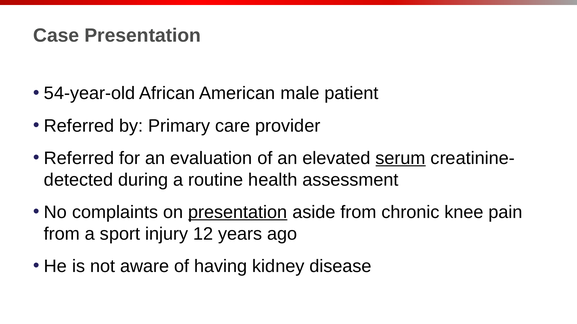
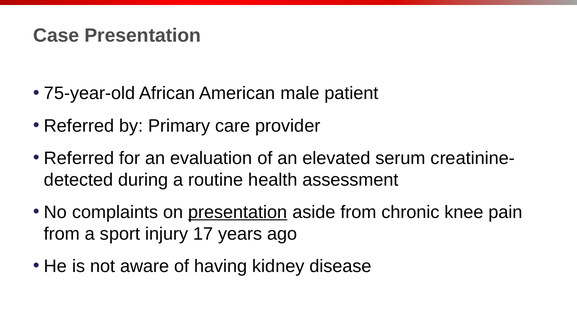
54-year-old: 54-year-old -> 75-year-old
serum underline: present -> none
12: 12 -> 17
